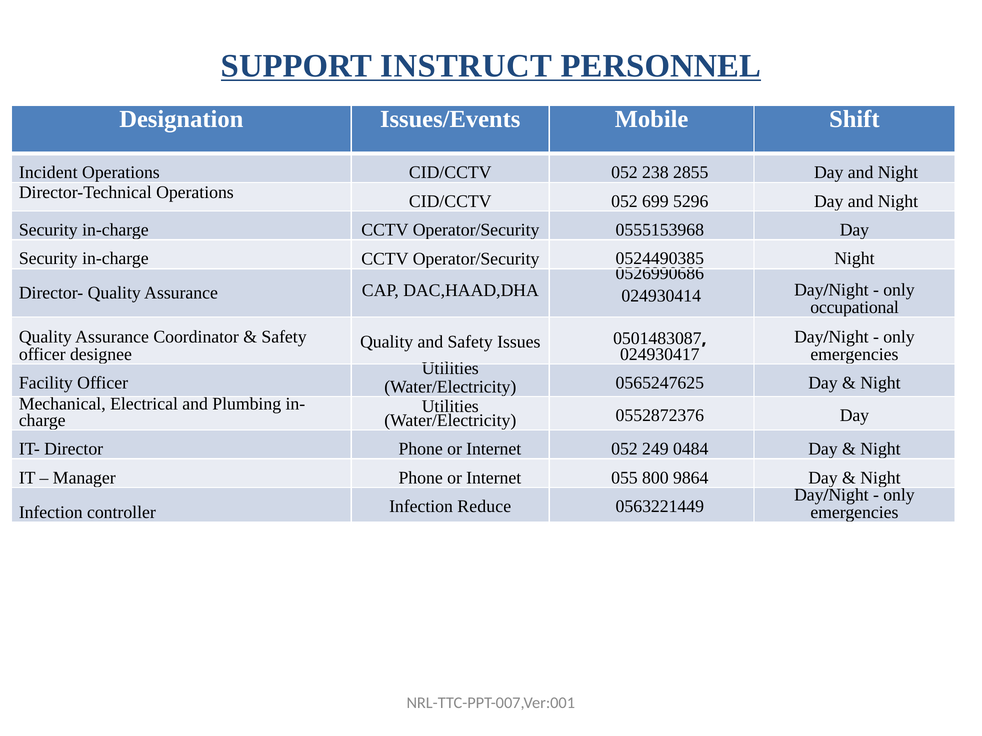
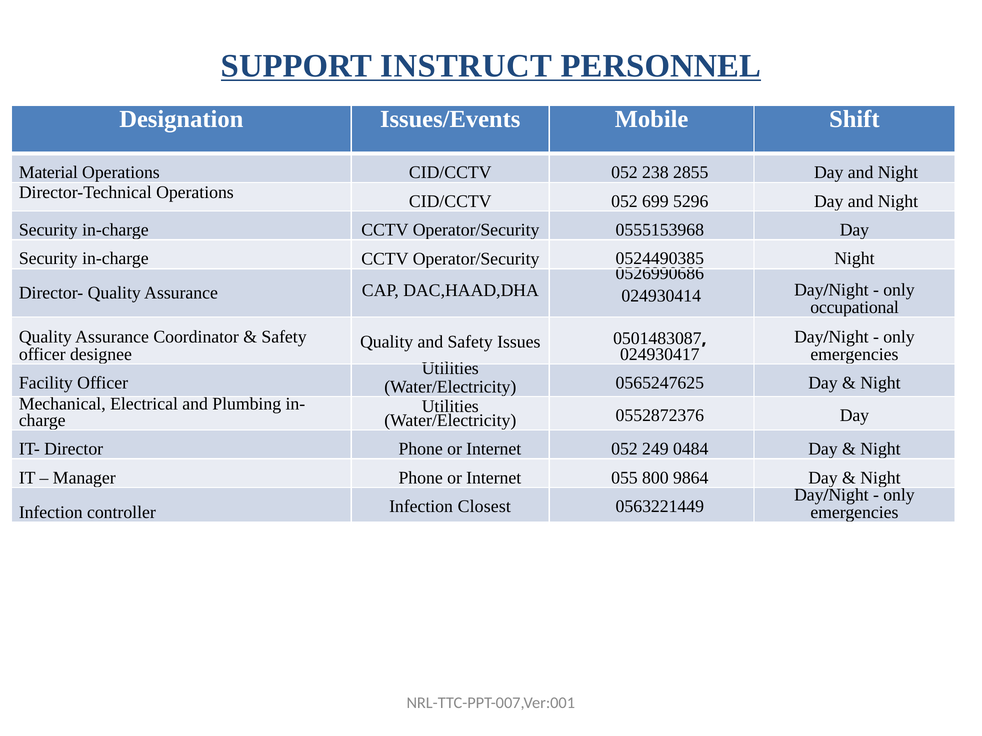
Incident: Incident -> Material
Reduce: Reduce -> Closest
